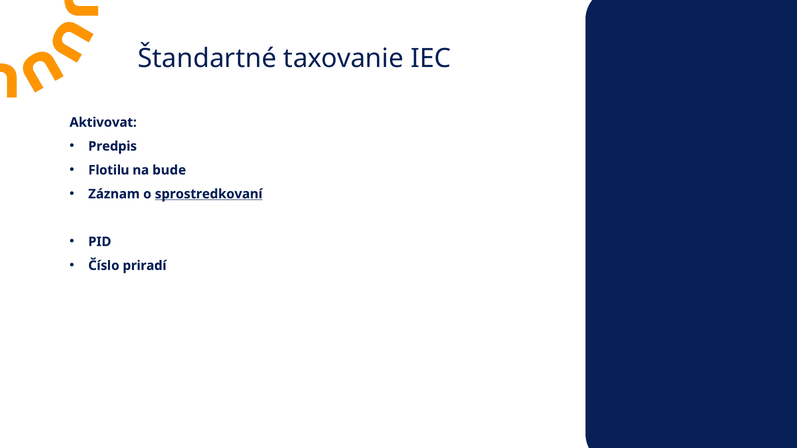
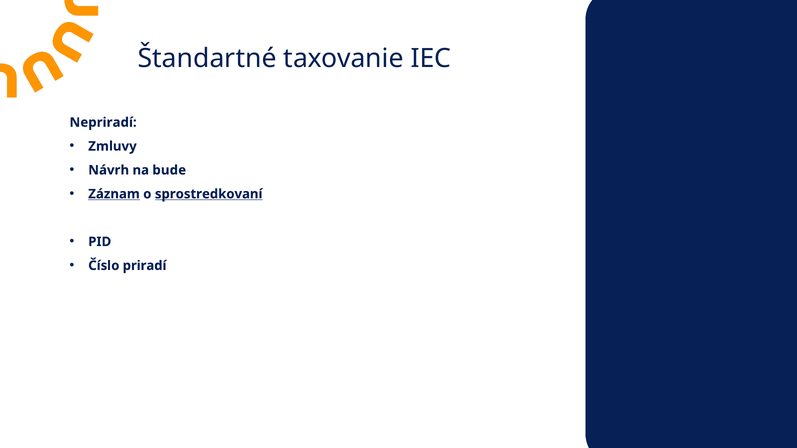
Aktivovat: Aktivovat -> Nepriradí
Predpis: Predpis -> Zmluvy
Flotilu: Flotilu -> Návrh
Záznam underline: none -> present
